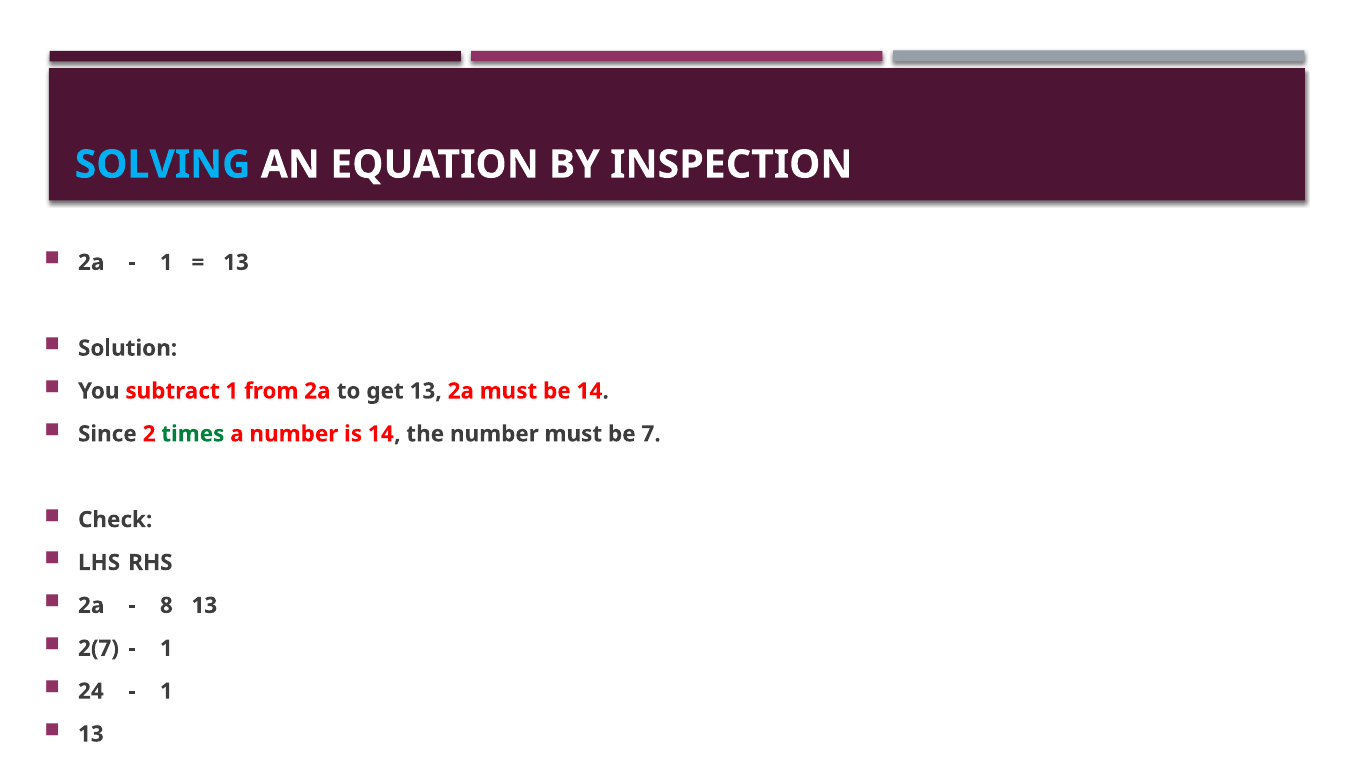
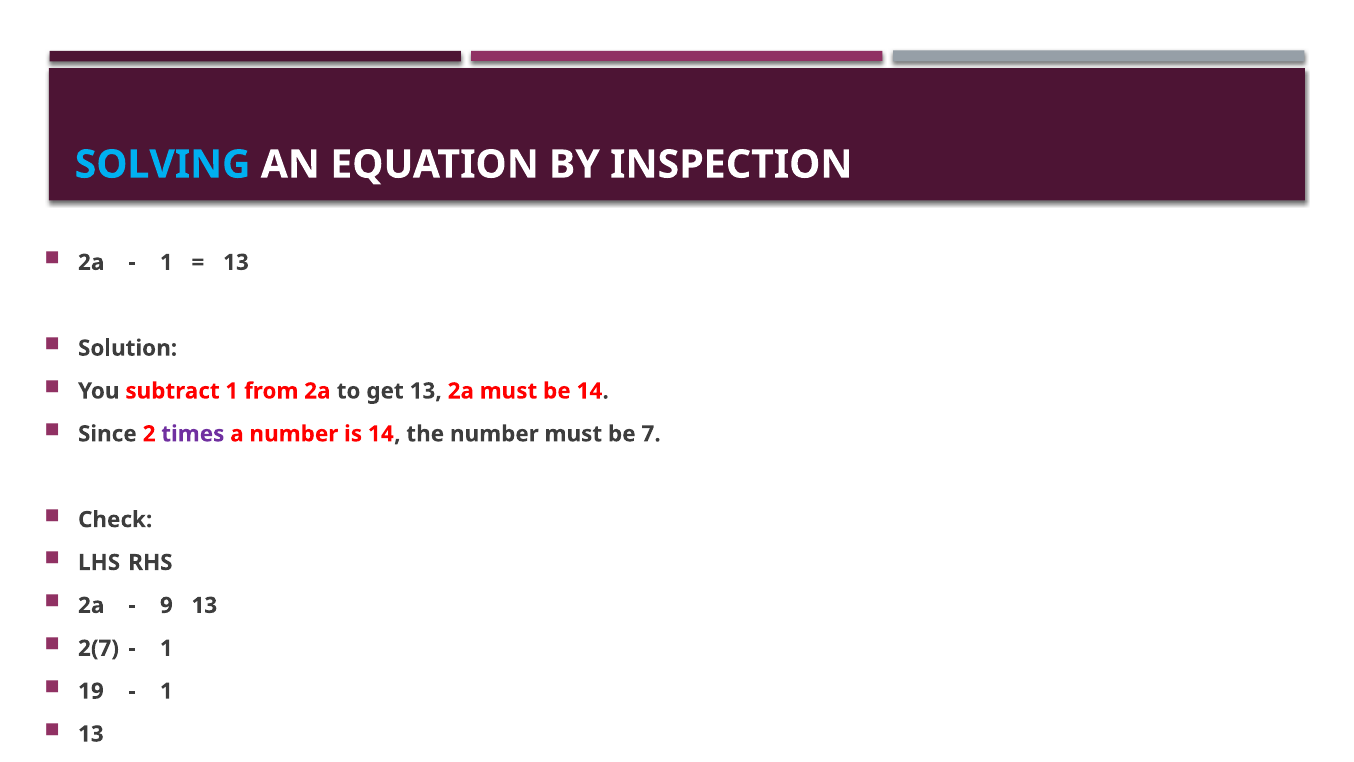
times colour: green -> purple
8: 8 -> 9
24: 24 -> 19
